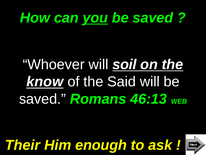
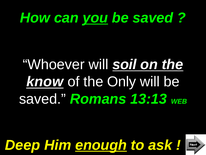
Said: Said -> Only
46:13: 46:13 -> 13:13
Their: Their -> Deep
enough underline: none -> present
